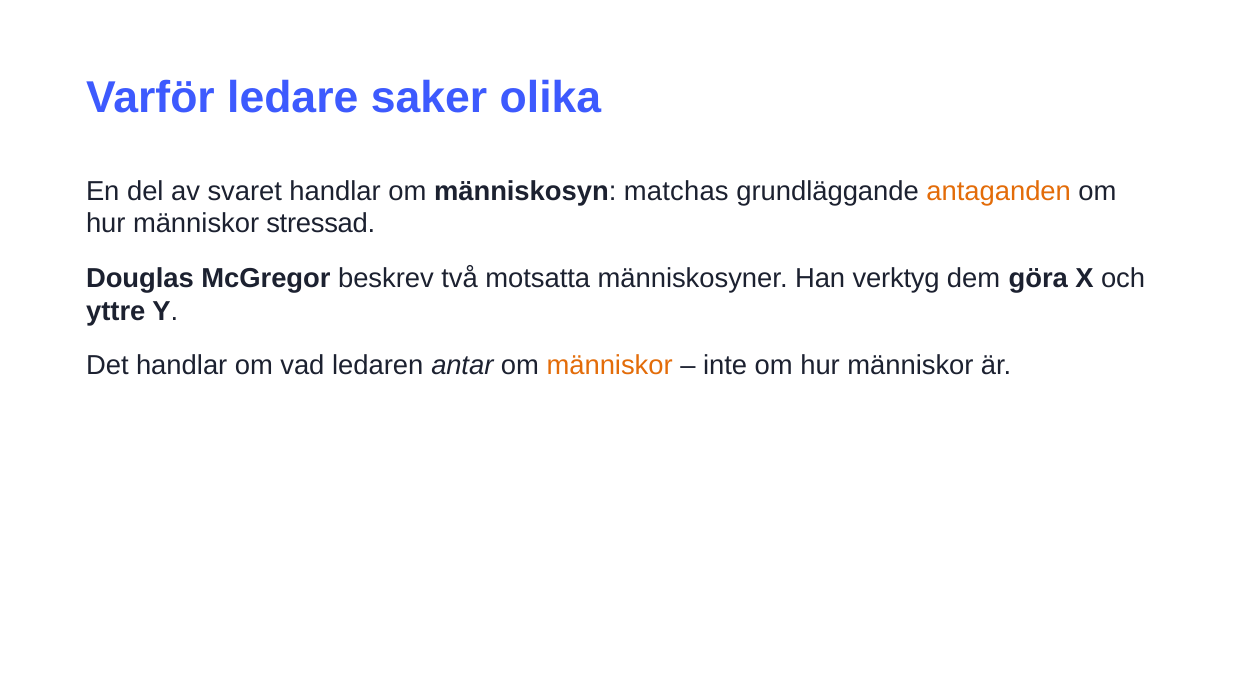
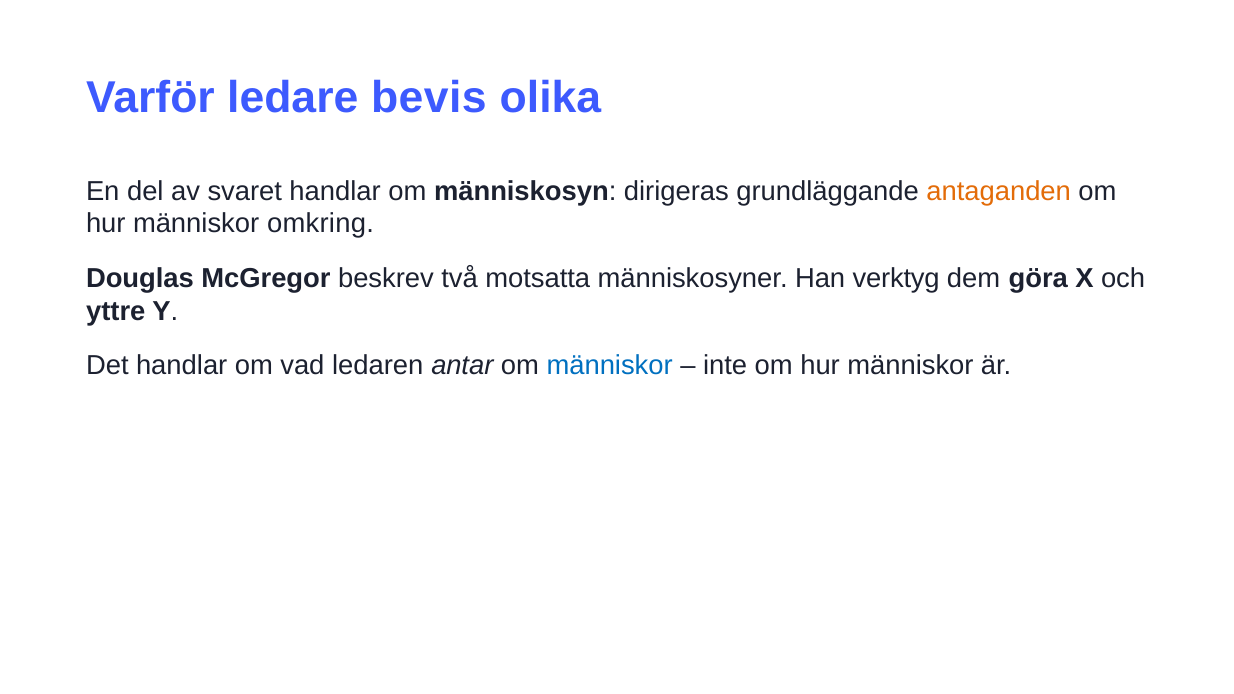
saker: saker -> bevis
matchas: matchas -> dirigeras
stressad: stressad -> omkring
människor at (610, 366) colour: orange -> blue
